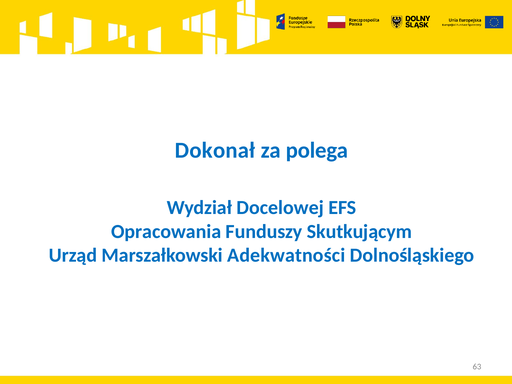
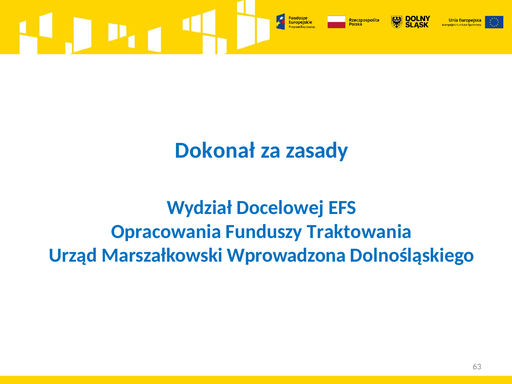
polega: polega -> zasady
Skutkującym: Skutkującym -> Traktowania
Adekwatności: Adekwatności -> Wprowadzona
